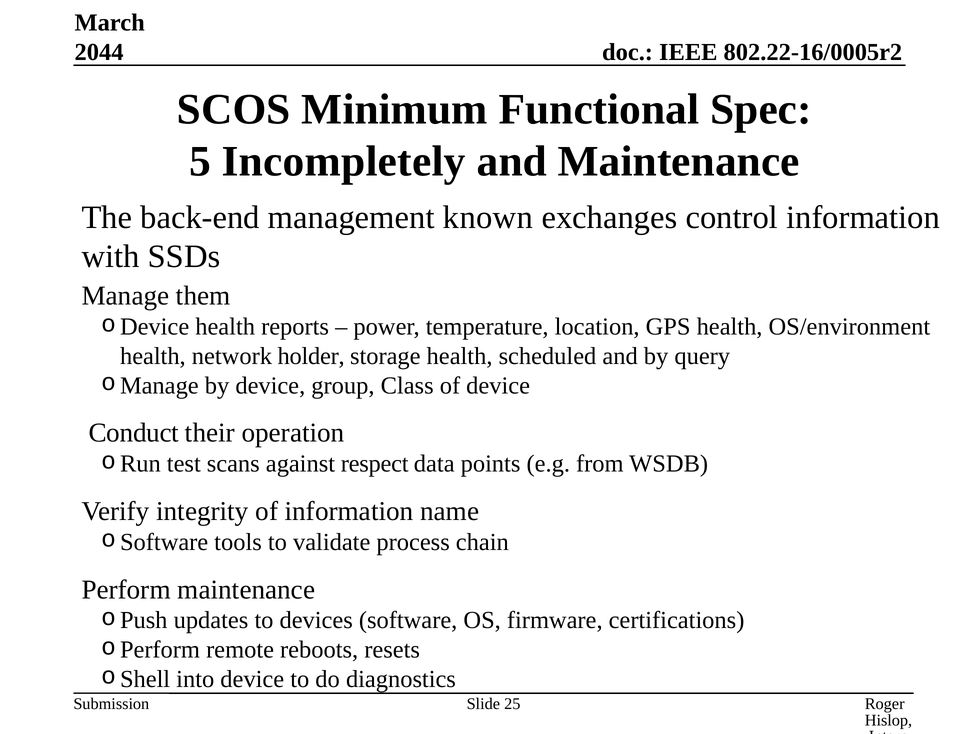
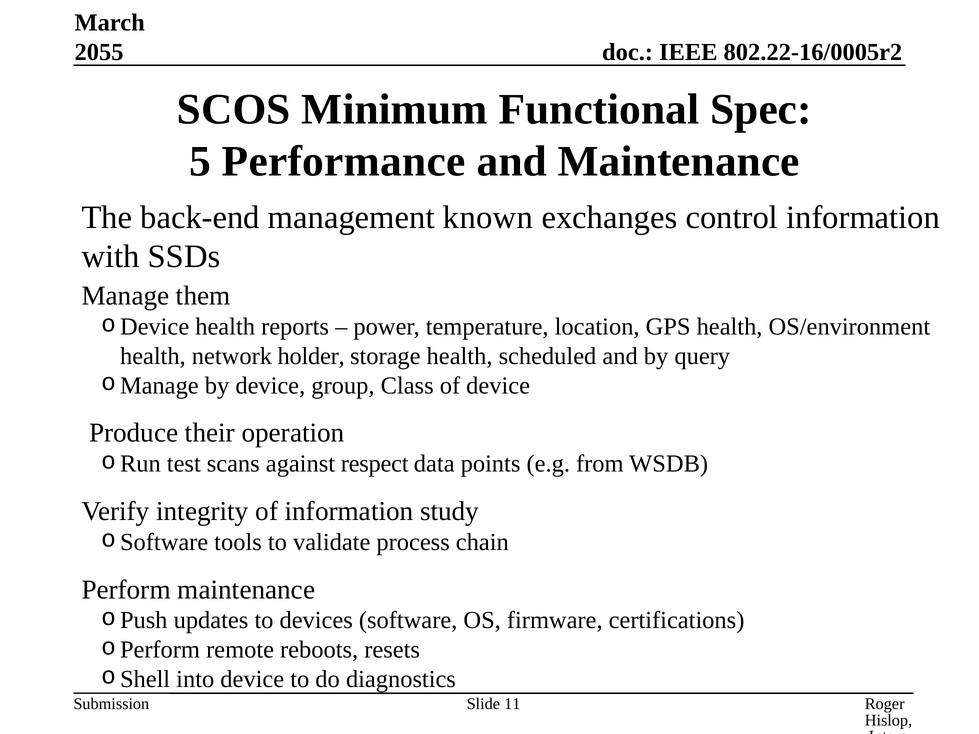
2044: 2044 -> 2055
Incompletely: Incompletely -> Performance
Conduct: Conduct -> Produce
name: name -> study
25: 25 -> 11
